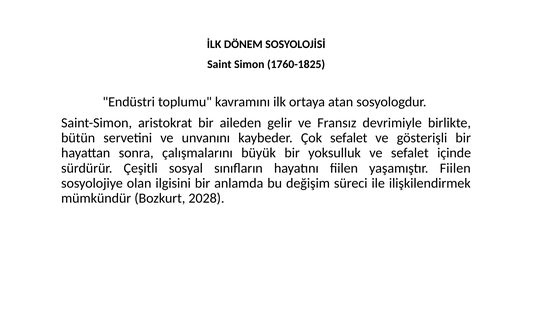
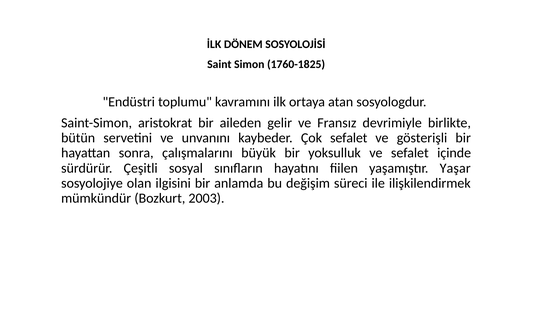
yaşamıştır Fiilen: Fiilen -> Yaşar
2028: 2028 -> 2003
